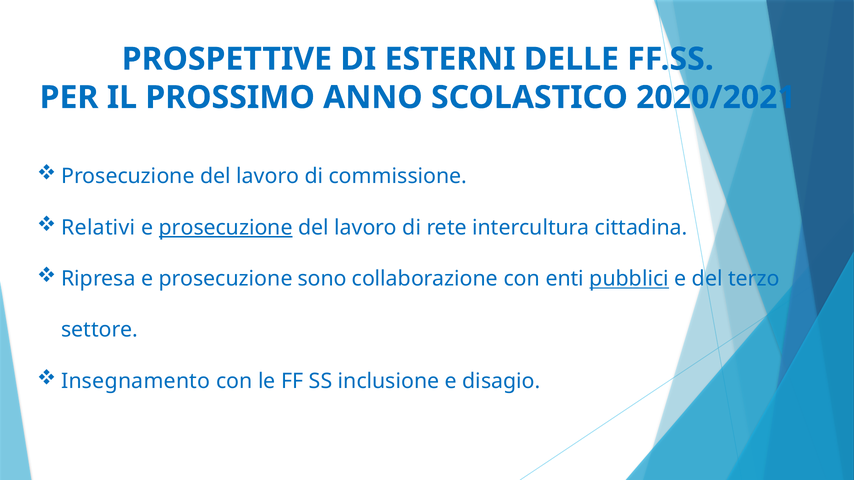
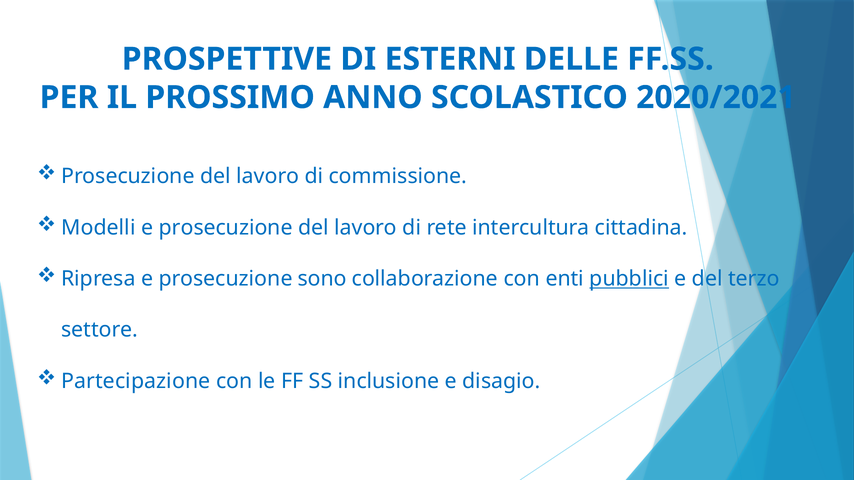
Relativi: Relativi -> Modelli
prosecuzione at (226, 228) underline: present -> none
Insegnamento: Insegnamento -> Partecipazione
